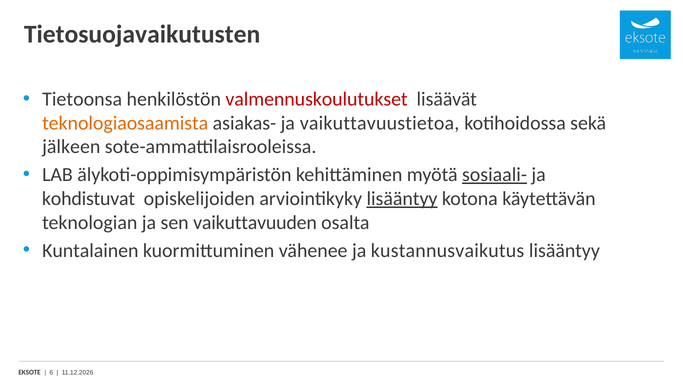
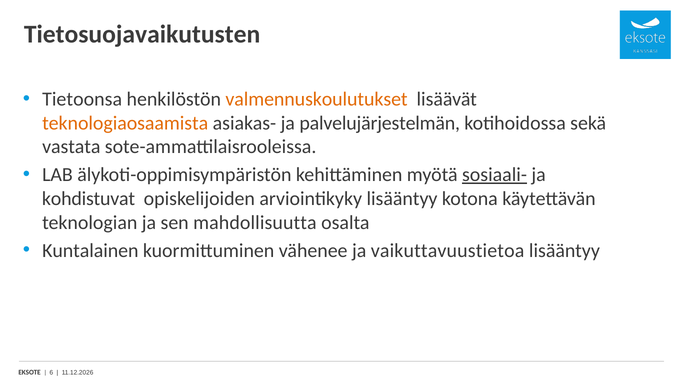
valmennuskoulutukset colour: red -> orange
vaikuttavuustietoa: vaikuttavuustietoa -> palvelujärjestelmän
jälkeen: jälkeen -> vastata
lisääntyy at (402, 199) underline: present -> none
vaikuttavuuden: vaikuttavuuden -> mahdollisuutta
kustannusvaikutus: kustannusvaikutus -> vaikuttavuustietoa
